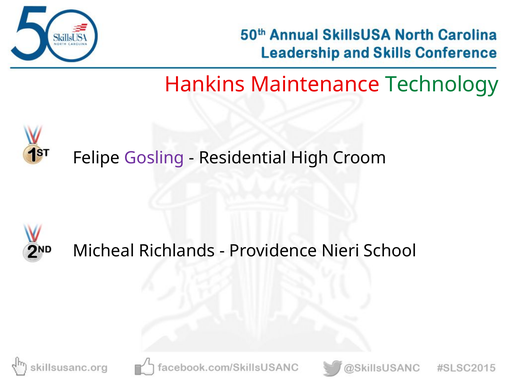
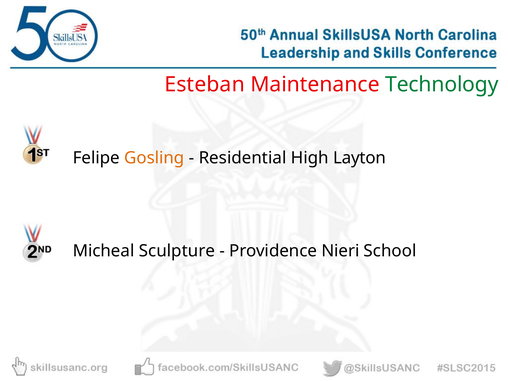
Hankins: Hankins -> Esteban
Gosling colour: purple -> orange
Croom: Croom -> Layton
Richlands: Richlands -> Sculpture
